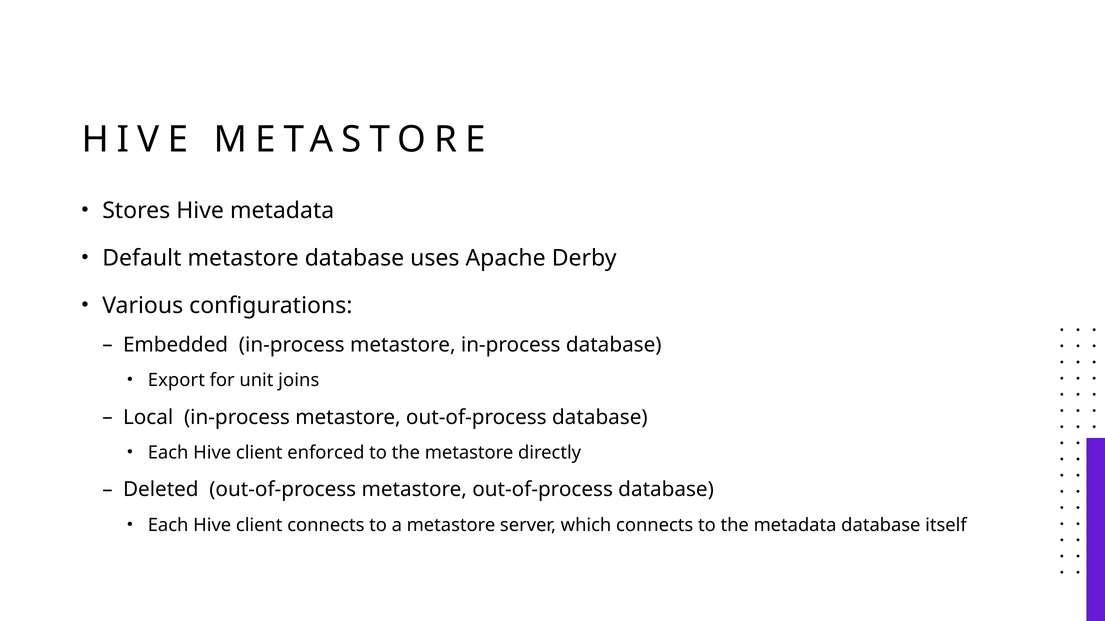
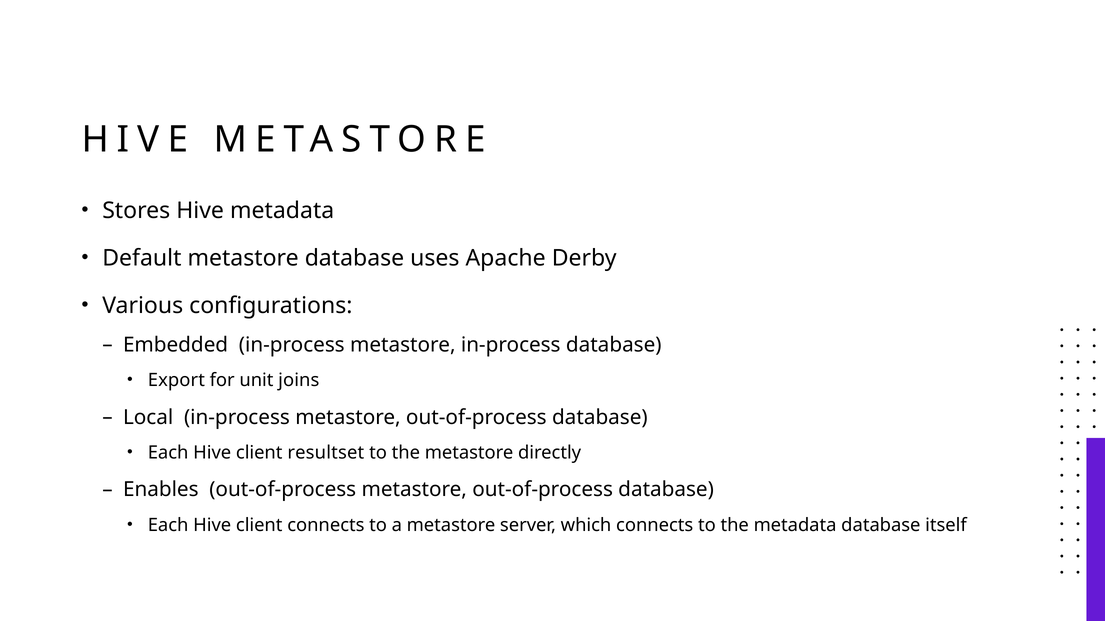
enforced: enforced -> resultset
Deleted: Deleted -> Enables
